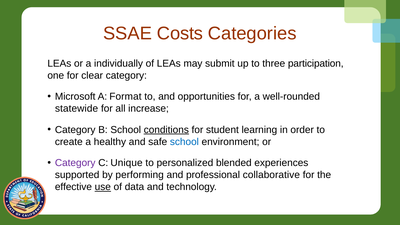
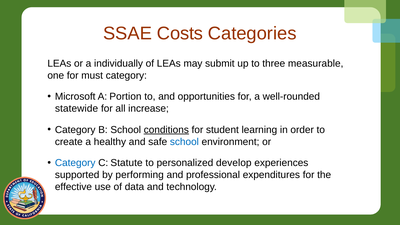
participation: participation -> measurable
clear: clear -> must
Format: Format -> Portion
Category at (75, 163) colour: purple -> blue
Unique: Unique -> Statute
blended: blended -> develop
collaborative: collaborative -> expenditures
use underline: present -> none
